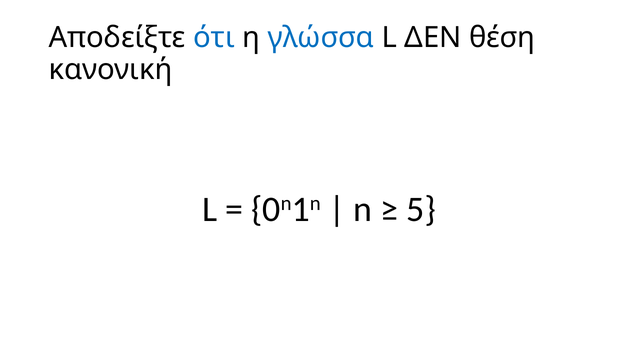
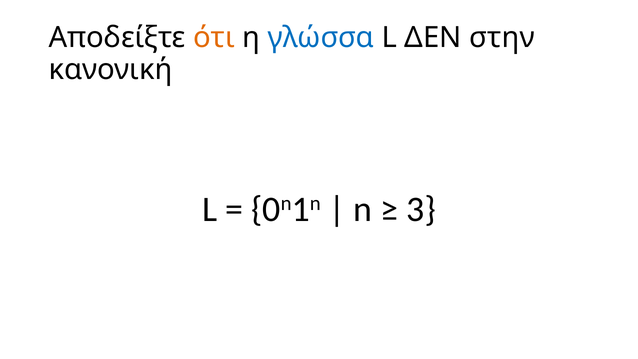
ότι colour: blue -> orange
θέση: θέση -> στην
5: 5 -> 3
